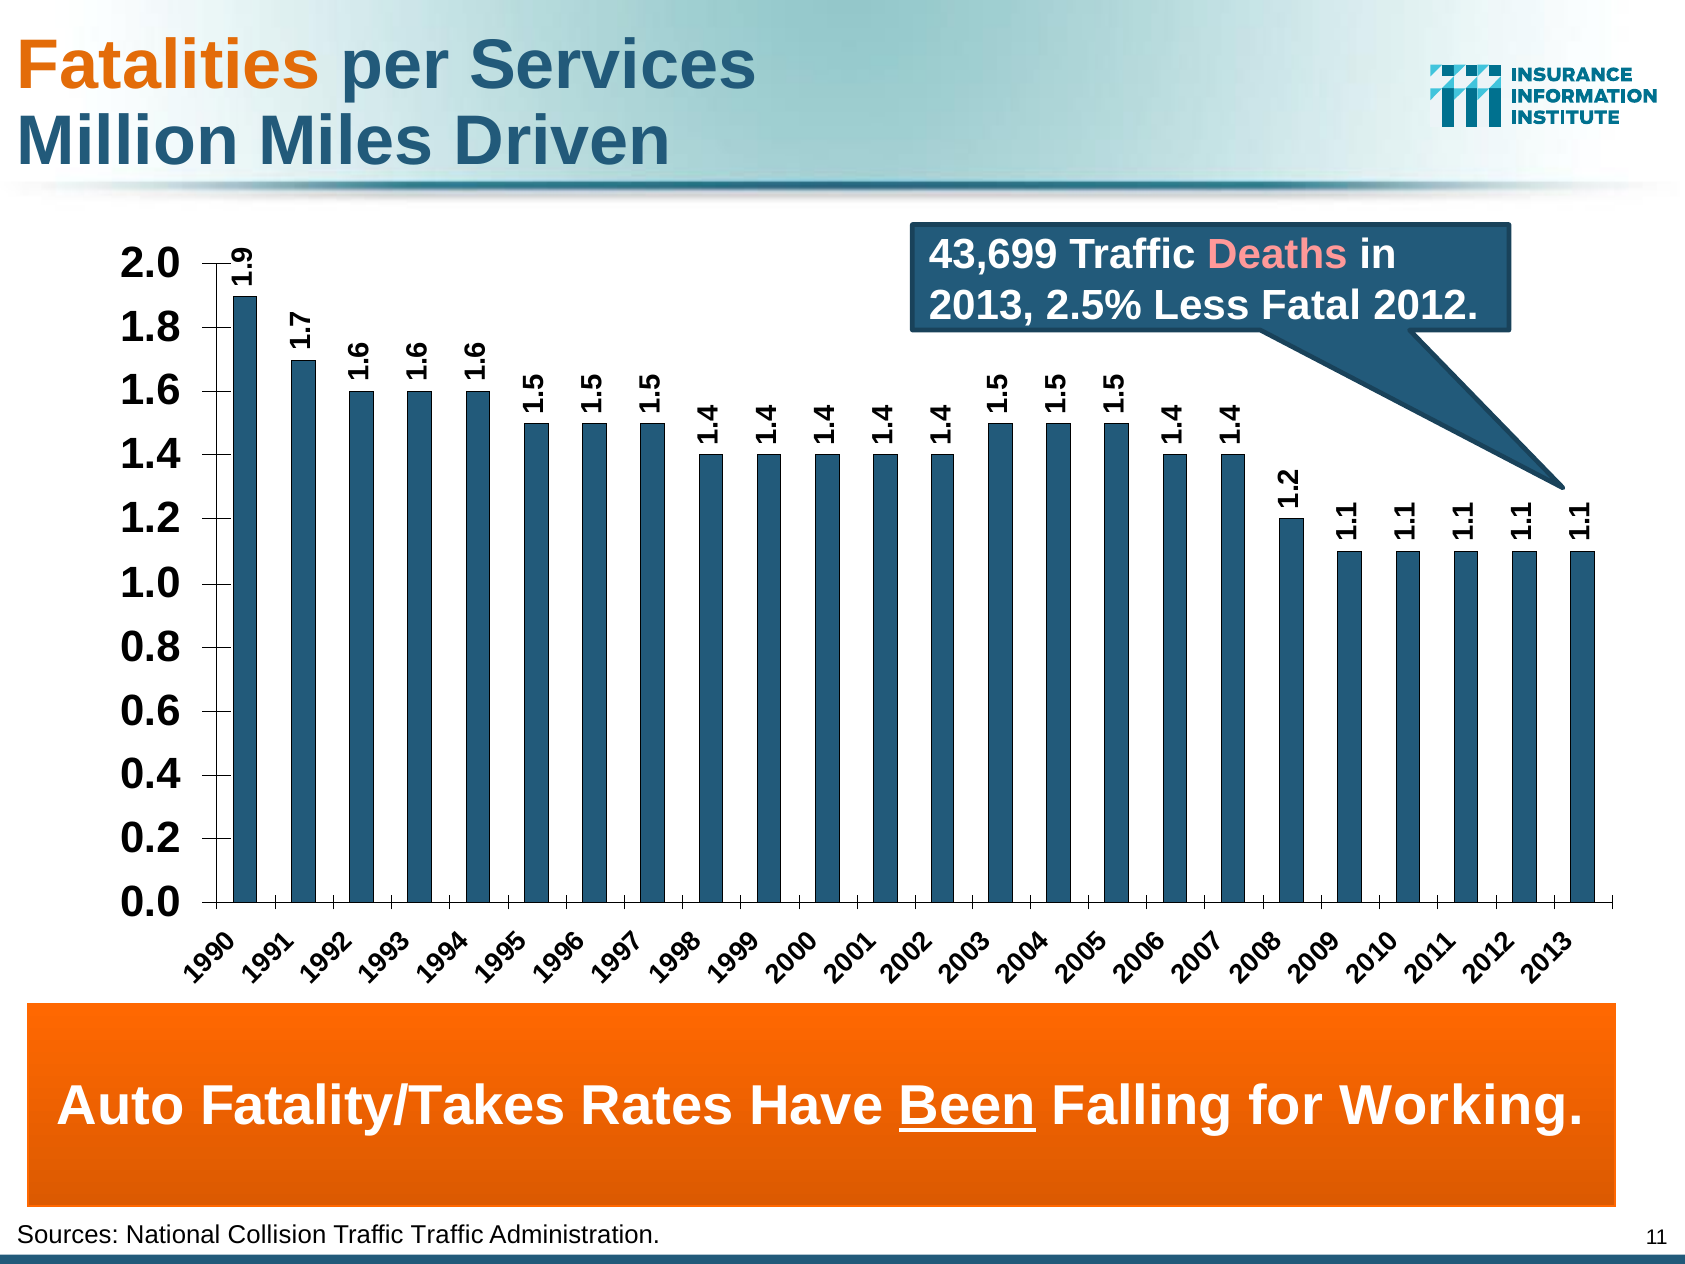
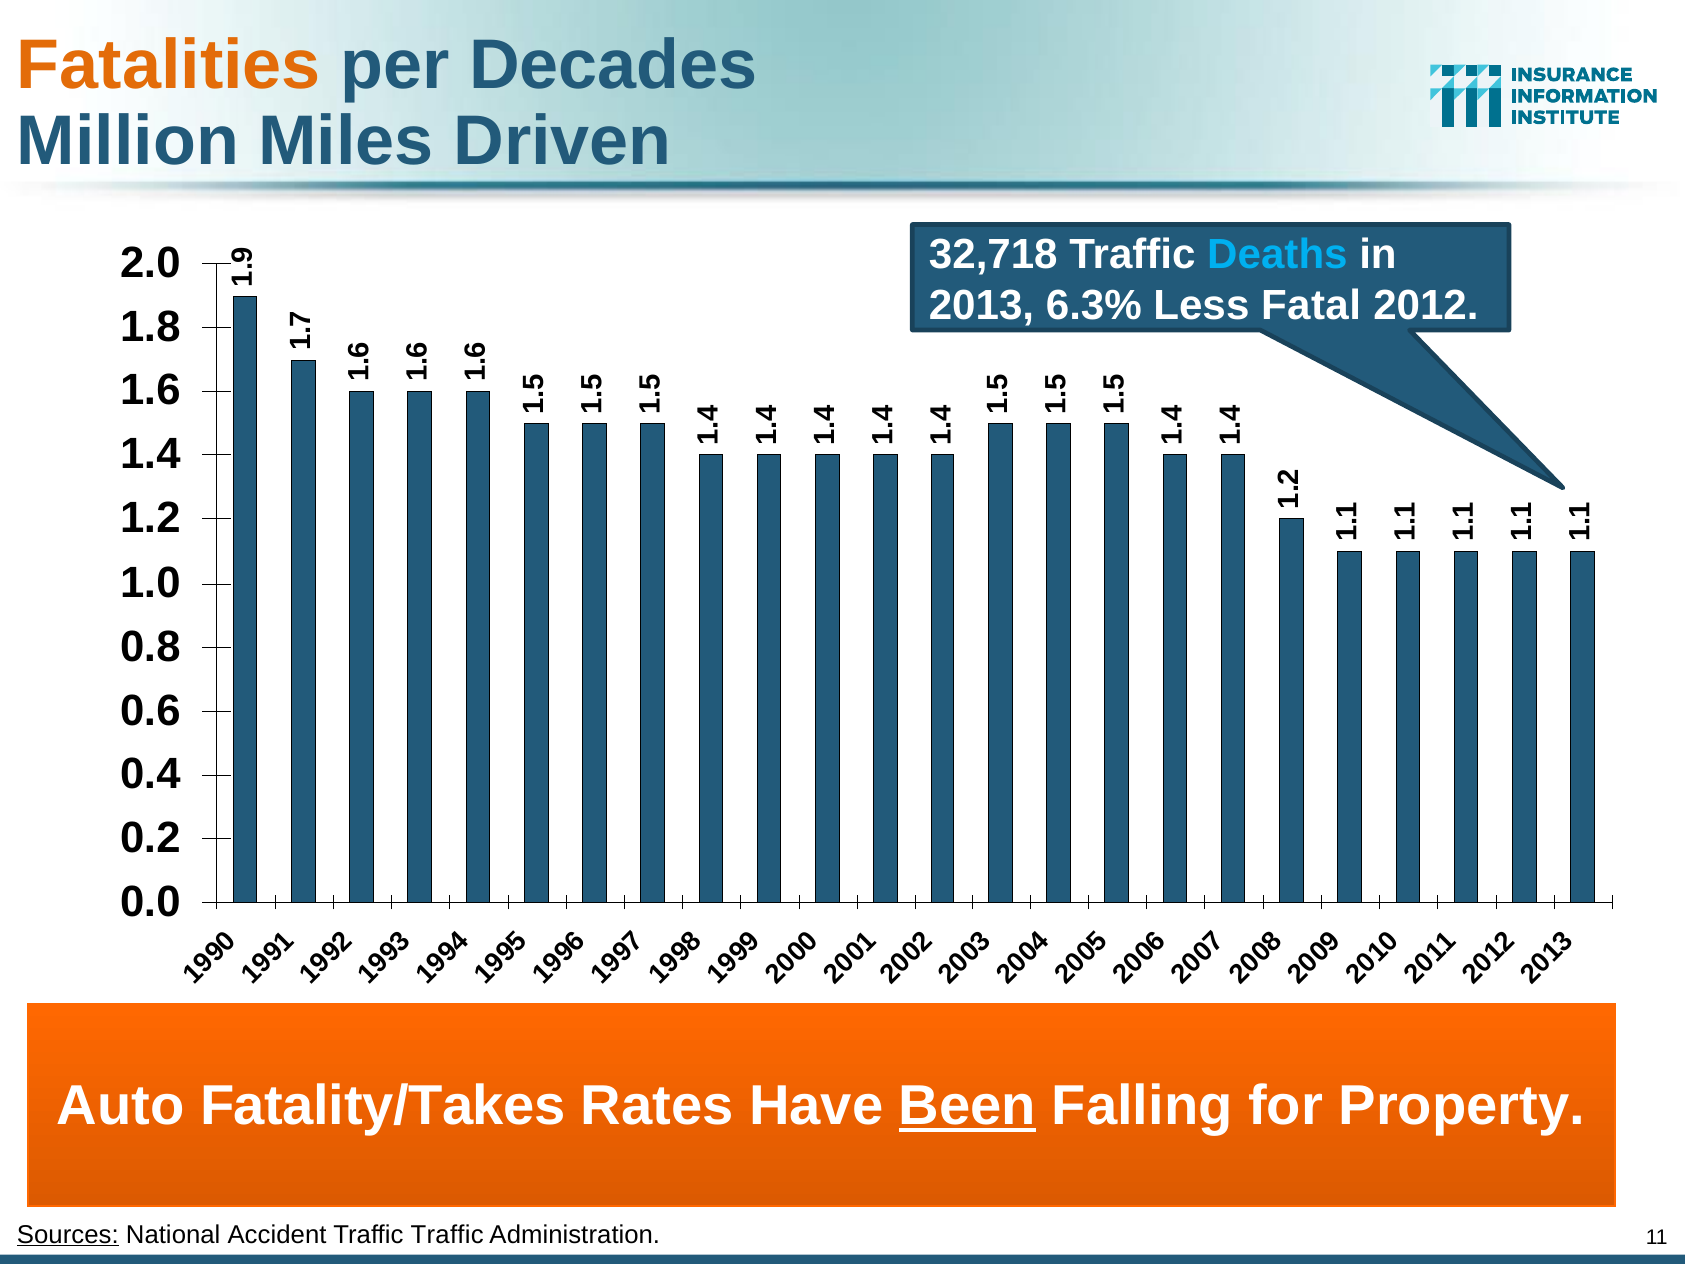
Services: Services -> Decades
43,699: 43,699 -> 32,718
Deaths colour: pink -> light blue
2.5%: 2.5% -> 6.3%
Working: Working -> Property
Sources underline: none -> present
Collision: Collision -> Accident
